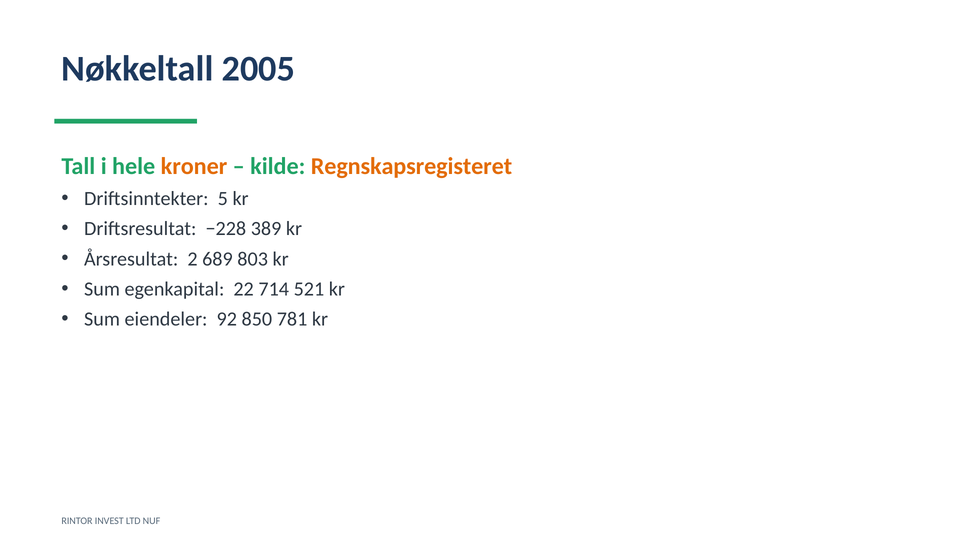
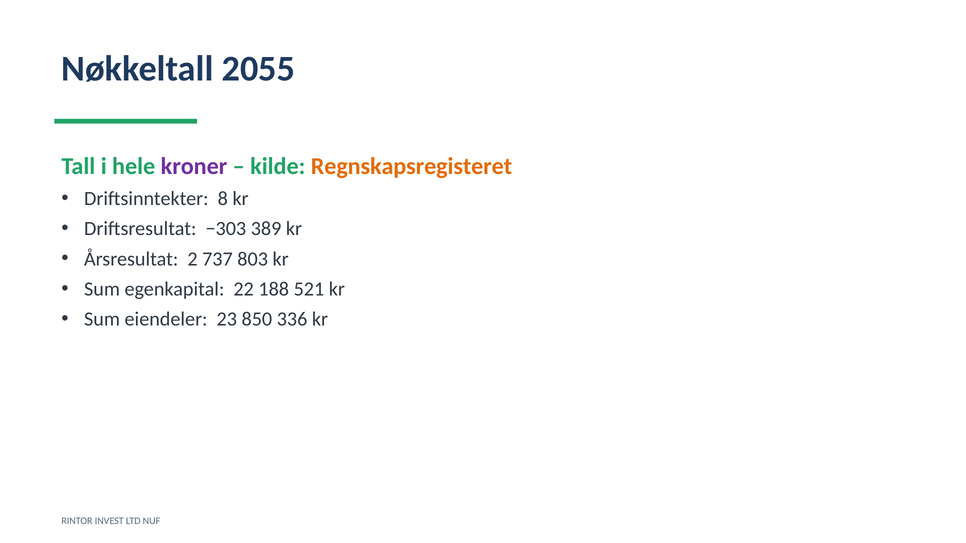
2005: 2005 -> 2055
kroner colour: orange -> purple
5: 5 -> 8
−228: −228 -> −303
689: 689 -> 737
714: 714 -> 188
92: 92 -> 23
781: 781 -> 336
